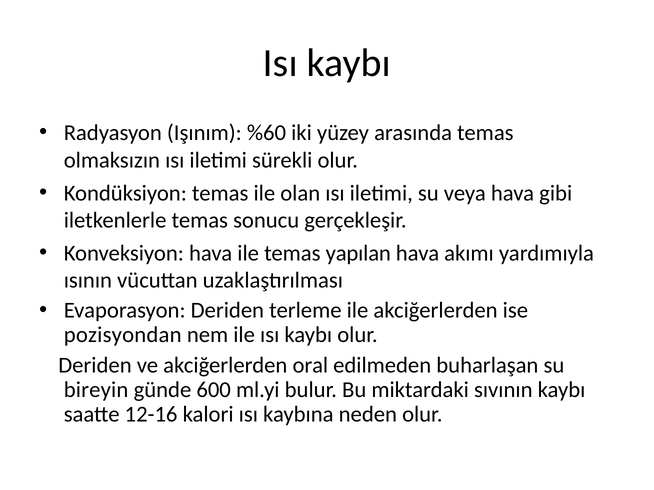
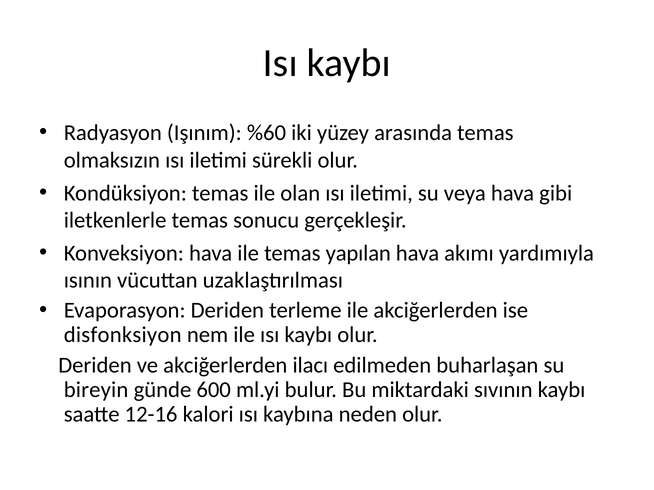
pozisyondan: pozisyondan -> disfonksiyon
oral: oral -> ilacı
